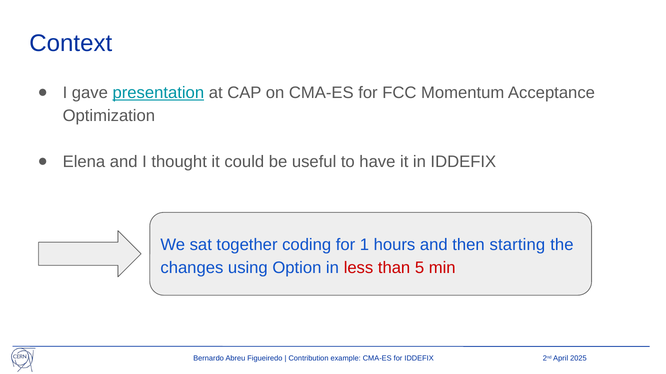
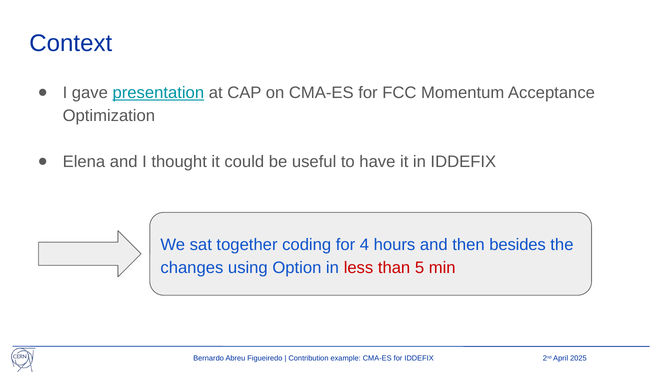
1: 1 -> 4
starting: starting -> besides
